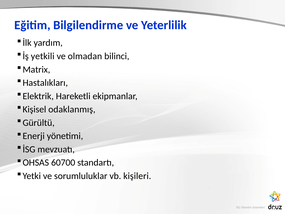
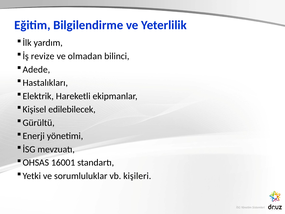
yetkili: yetkili -> revize
Matrix: Matrix -> Adede
odaklanmış: odaklanmış -> edilebilecek
60700: 60700 -> 16001
